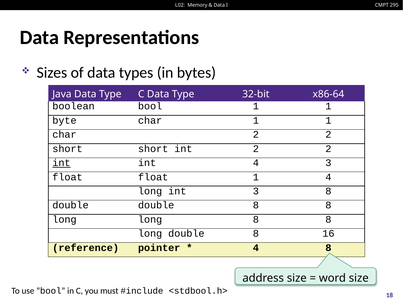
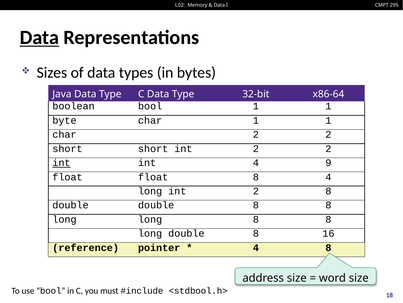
Data at (39, 37) underline: none -> present
4 3: 3 -> 9
float 1: 1 -> 8
long int 3: 3 -> 2
